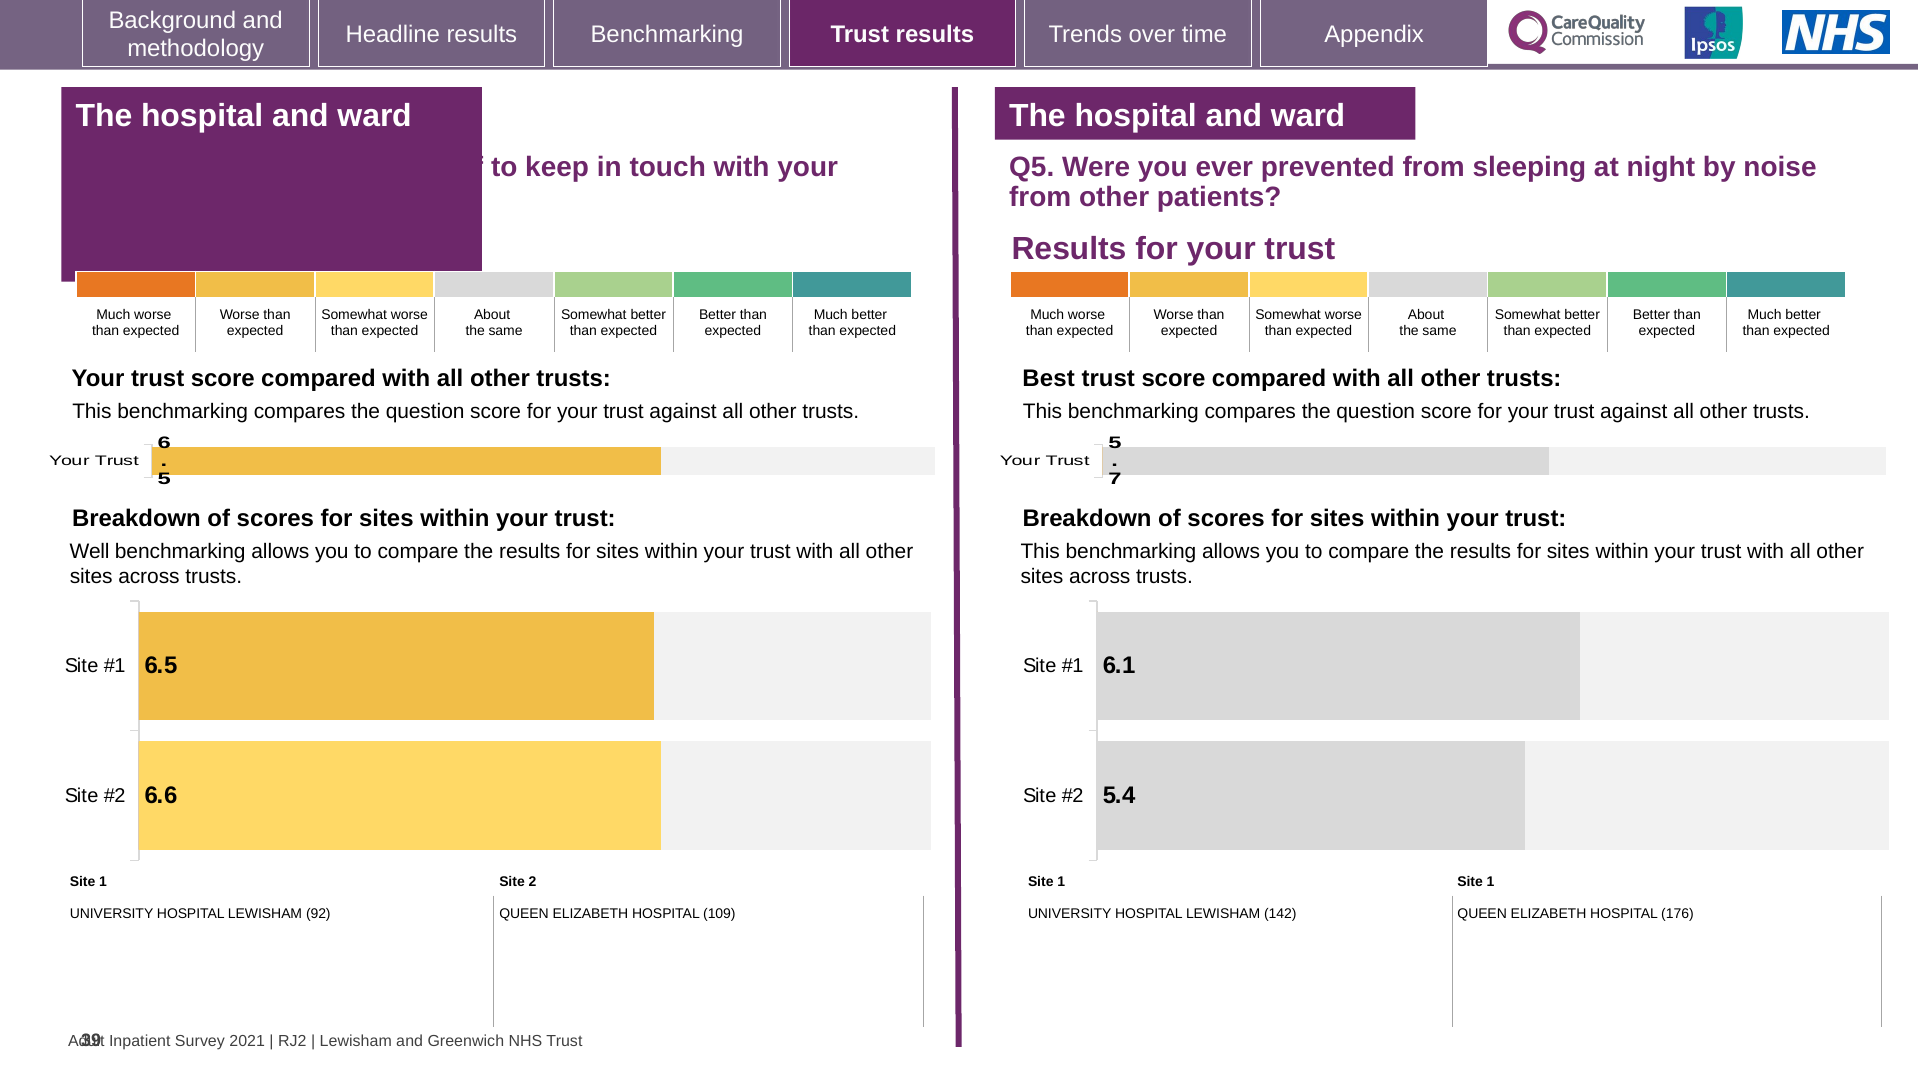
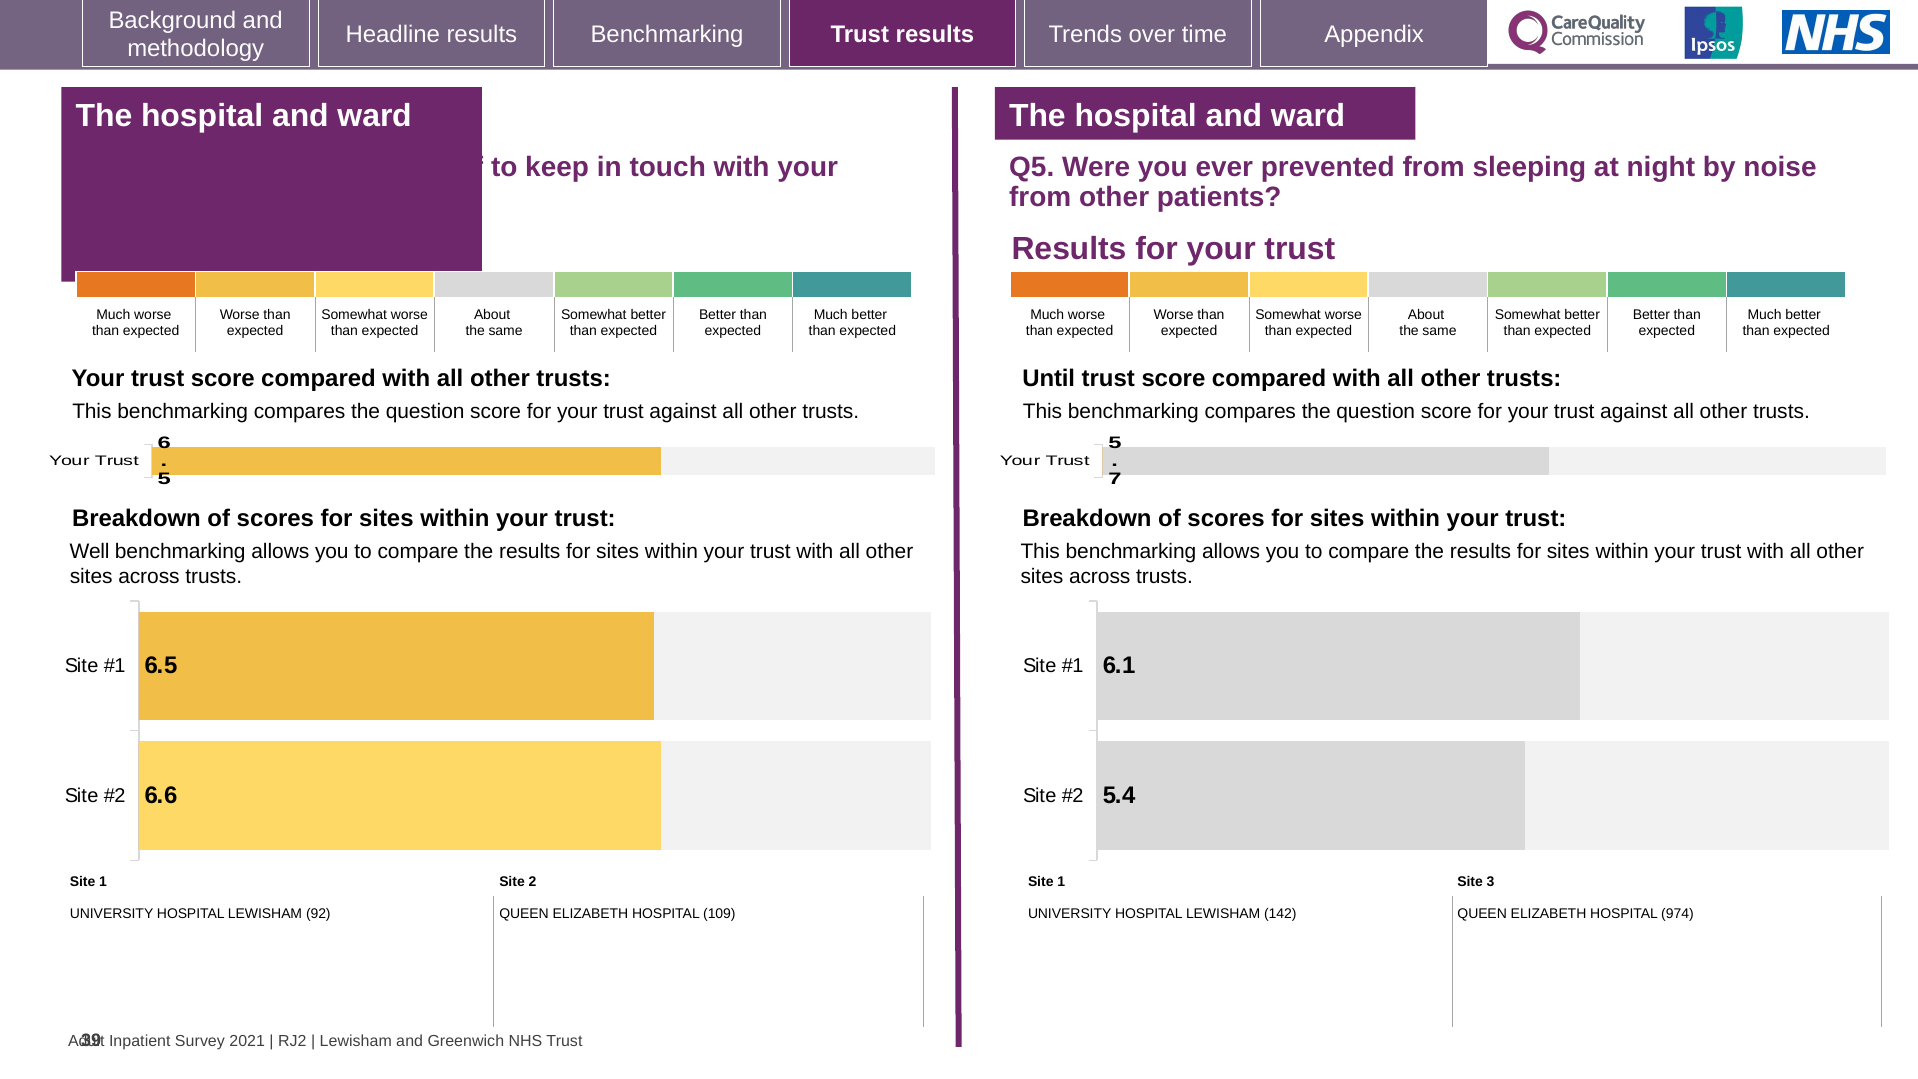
Best: Best -> Until
1 Site 1: 1 -> 3
176: 176 -> 974
